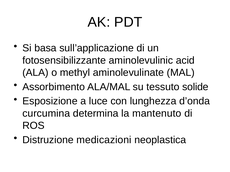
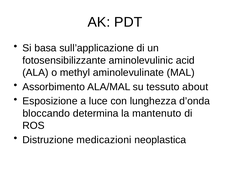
solide: solide -> about
curcumina: curcumina -> bloccando
